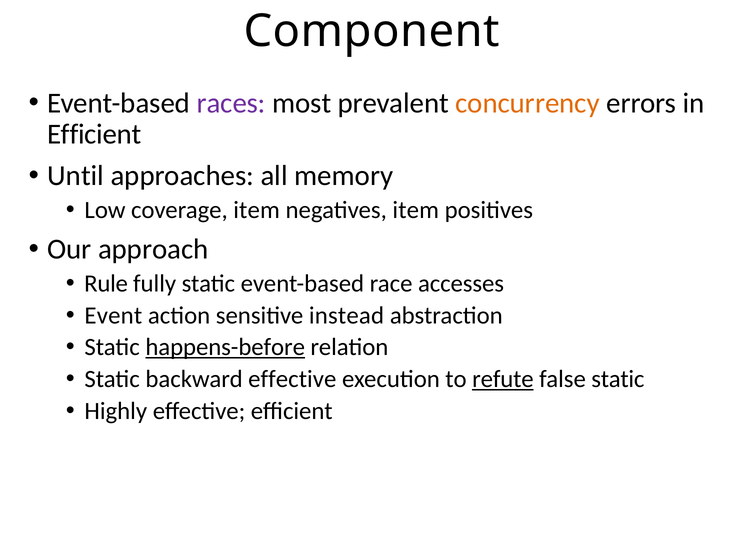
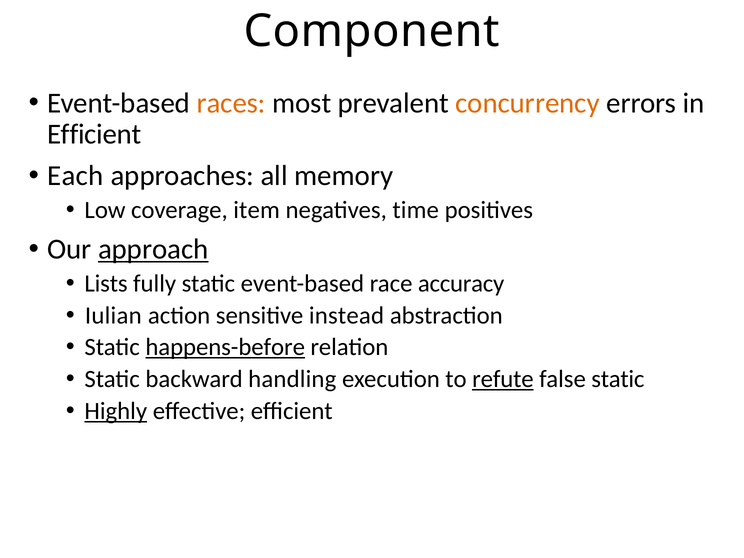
races colour: purple -> orange
Until: Until -> Each
negatives item: item -> time
approach underline: none -> present
Rule: Rule -> Lists
accesses: accesses -> accuracy
Event: Event -> Iulian
backward effective: effective -> handling
Highly underline: none -> present
